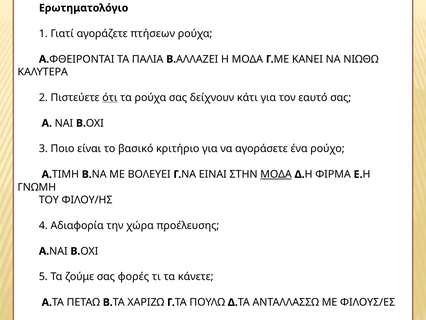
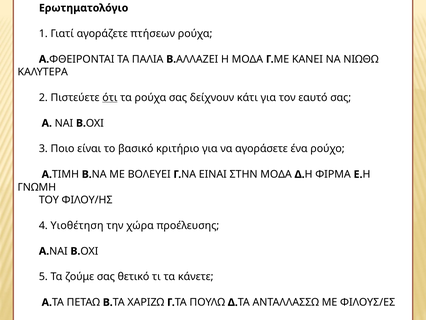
ΜΟΔΑ at (276, 174) underline: present -> none
Αδιαφορία: Αδιαφορία -> Υιοθέτηση
φορές: φορές -> θετικό
